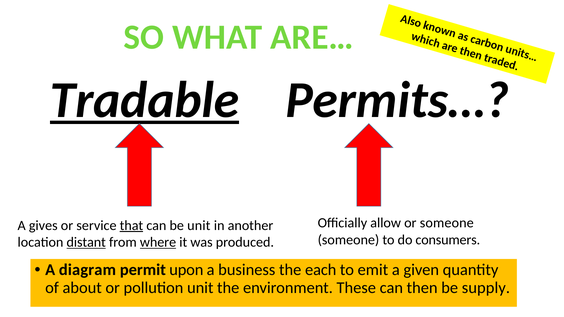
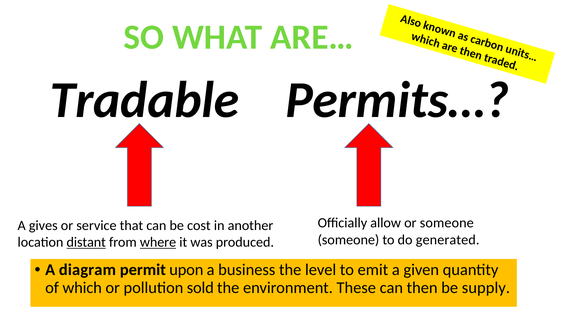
Tradable underline: present -> none
that underline: present -> none
be unit: unit -> cost
consumers: consumers -> generated
each: each -> level
about: about -> which
pollution unit: unit -> sold
